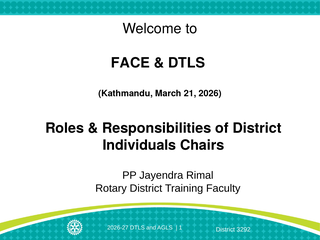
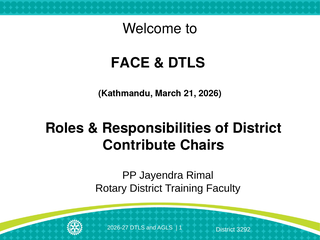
Individuals: Individuals -> Contribute
